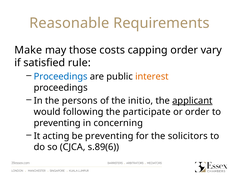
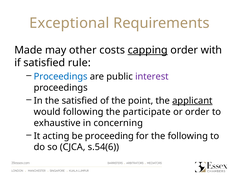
Reasonable: Reasonable -> Exceptional
Make: Make -> Made
those: those -> other
capping underline: none -> present
vary: vary -> with
interest colour: orange -> purple
the persons: persons -> satisfied
initio: initio -> point
preventing at (57, 123): preventing -> exhaustive
be preventing: preventing -> proceeding
the solicitors: solicitors -> following
s.89(6: s.89(6 -> s.54(6
